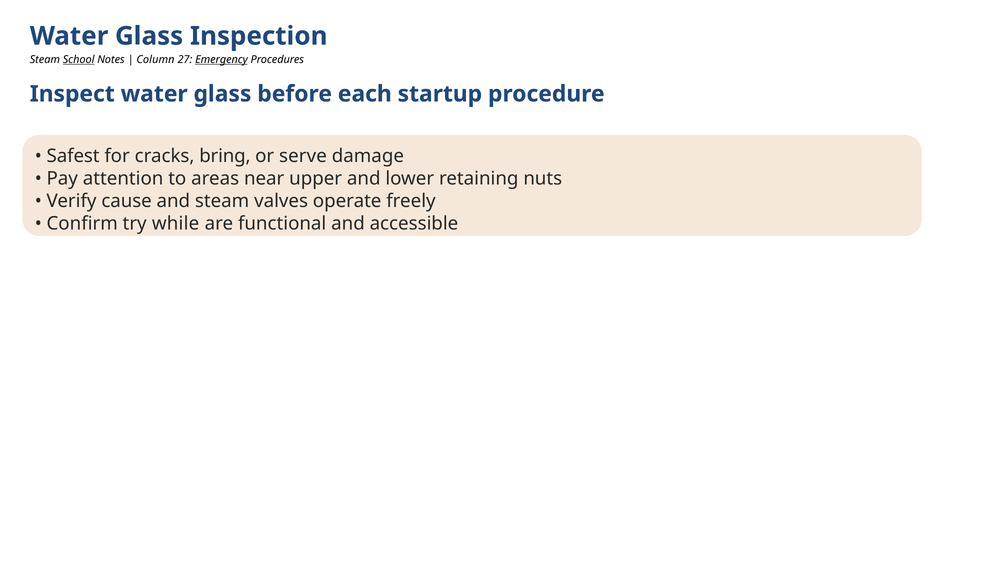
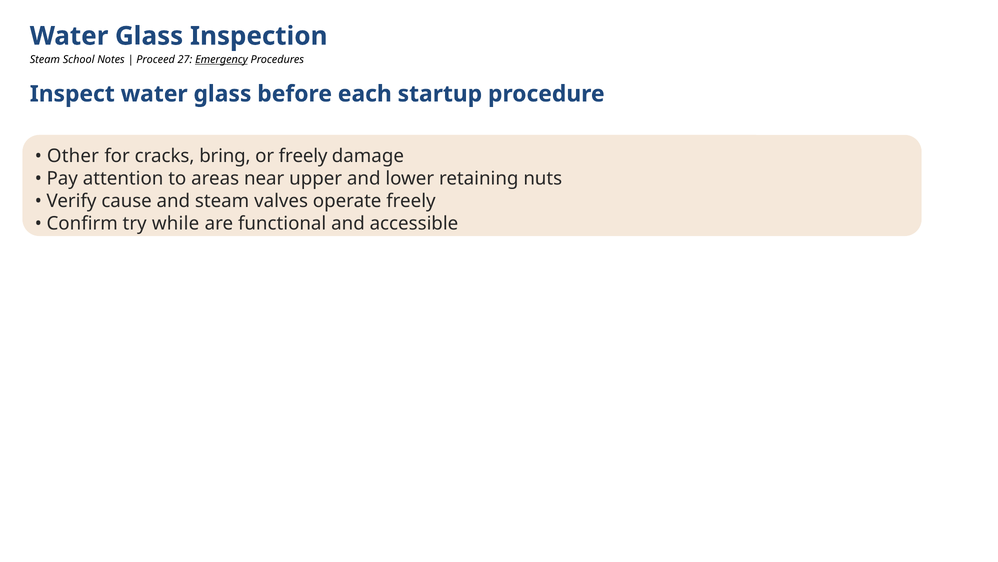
School underline: present -> none
Column: Column -> Proceed
Safest: Safest -> Other
or serve: serve -> freely
